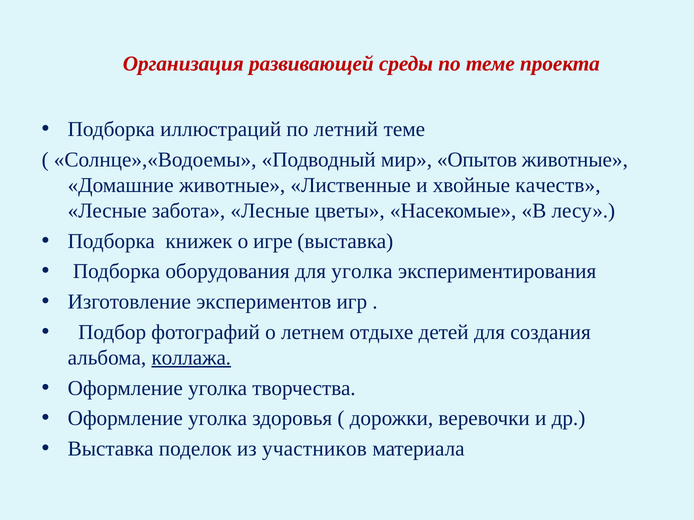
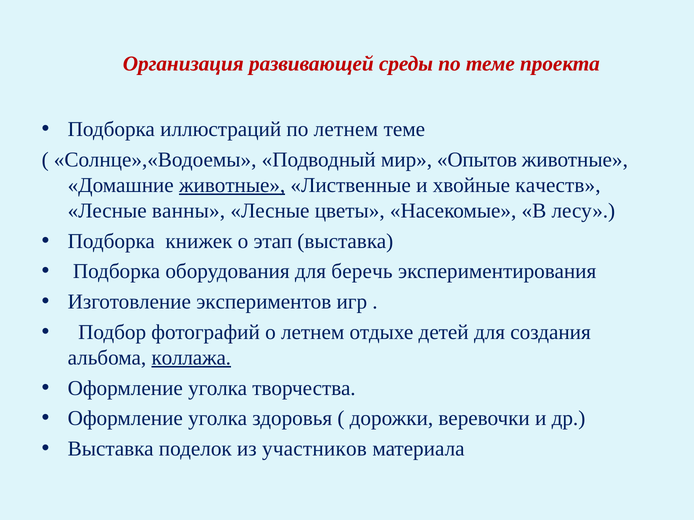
по летний: летний -> летнем
животные at (232, 185) underline: none -> present
забота: забота -> ванны
игре: игре -> этап
для уголка: уголка -> беречь
